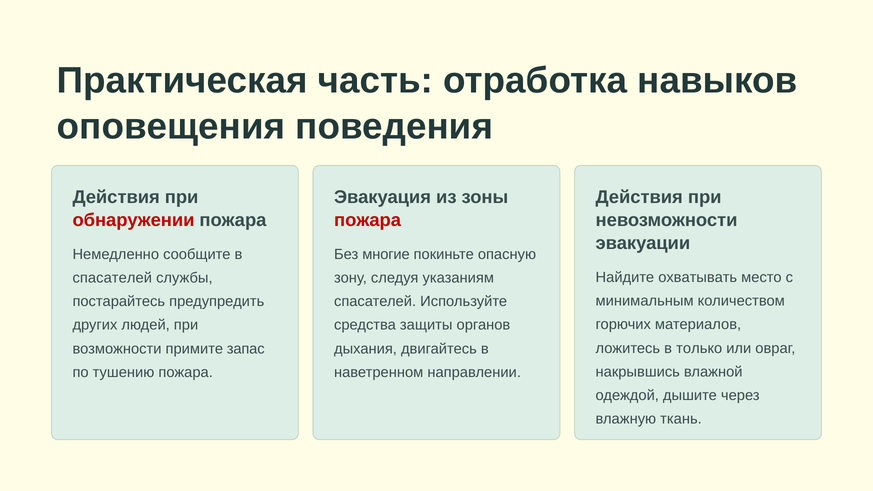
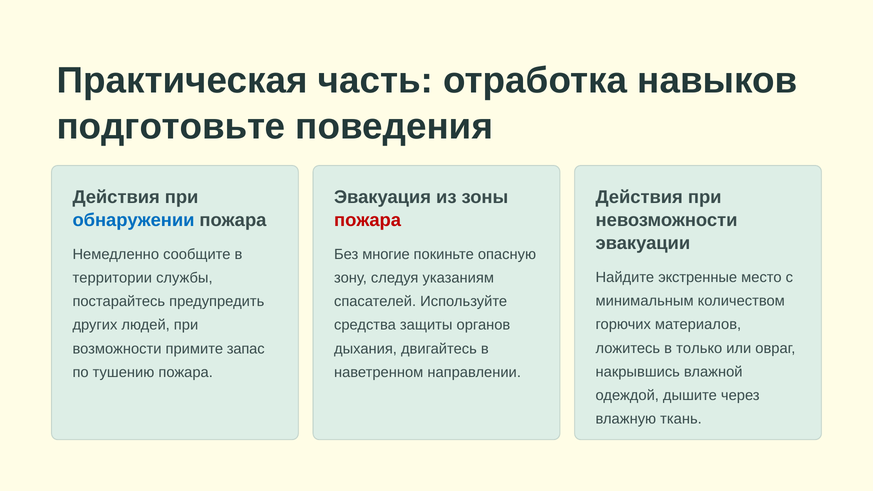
оповещения: оповещения -> подготовьте
обнаружении colour: red -> blue
охватывать: охватывать -> экстренные
спасателей at (112, 278): спасателей -> территории
